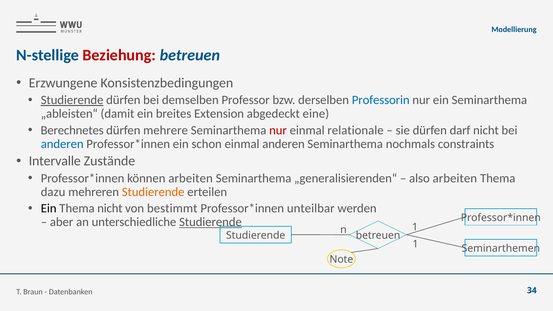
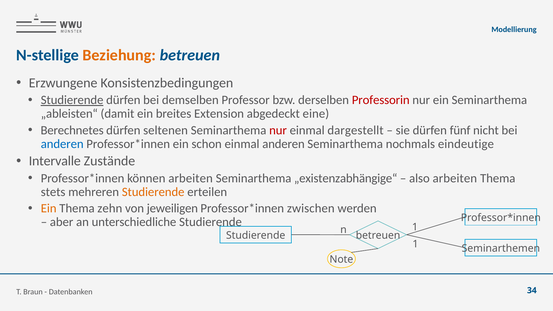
Beziehung colour: red -> orange
Professorin colour: blue -> red
mehrere: mehrere -> seltenen
relationale: relationale -> dargestellt
darf: darf -> fünf
constraints: constraints -> eindeutige
„generalisierenden“: „generalisierenden“ -> „existenzabhängige“
dazu: dazu -> stets
Ein at (49, 208) colour: black -> orange
Thema nicht: nicht -> zehn
bestimmt: bestimmt -> jeweiligen
unteilbar: unteilbar -> zwischen
Studierende at (210, 222) underline: present -> none
